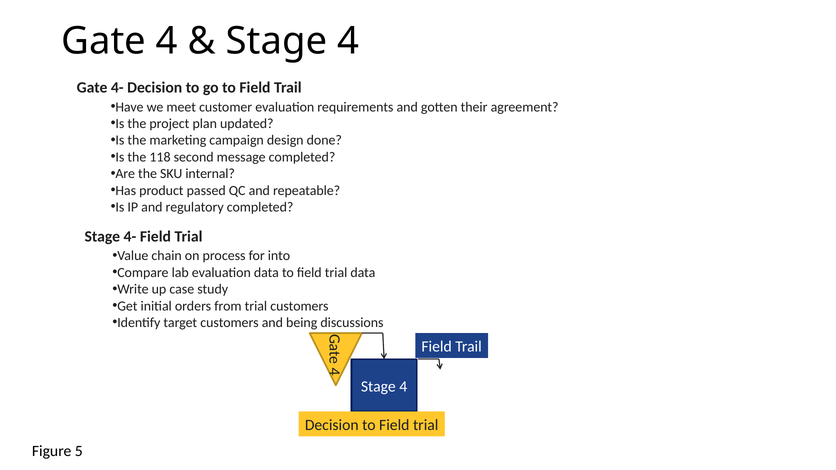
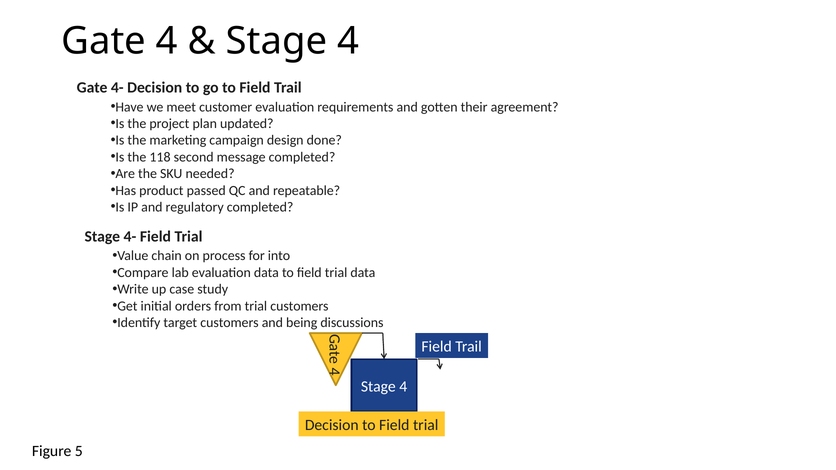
internal: internal -> needed
